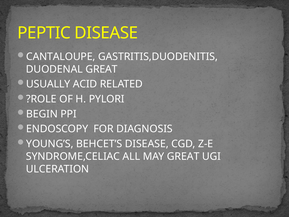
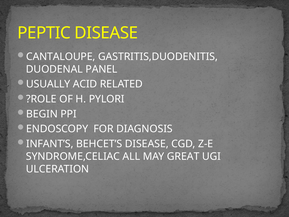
DUODENAL GREAT: GREAT -> PANEL
YOUNG’S: YOUNG’S -> INFANT’S
